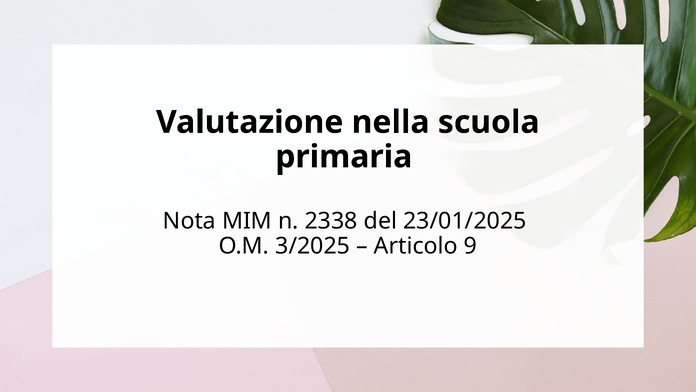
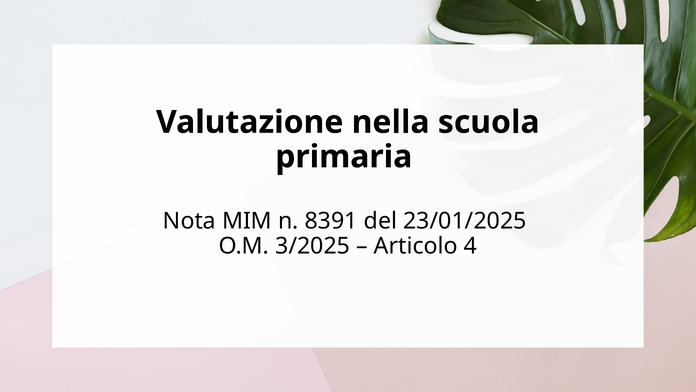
2338: 2338 -> 8391
9: 9 -> 4
